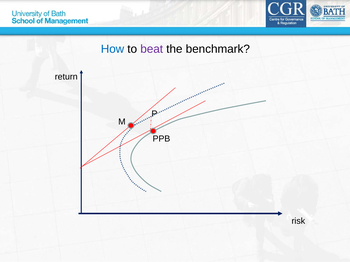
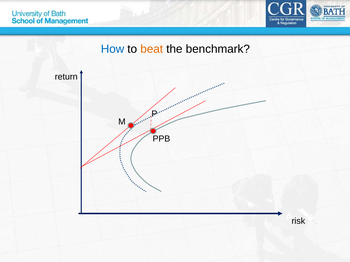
beat colour: purple -> orange
